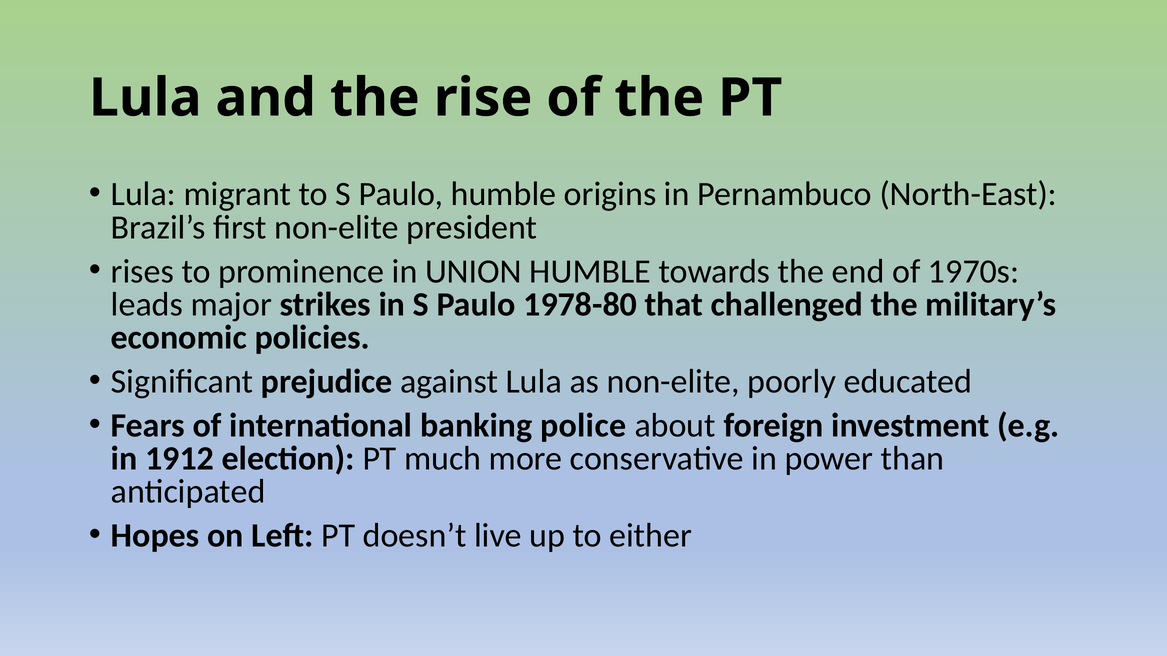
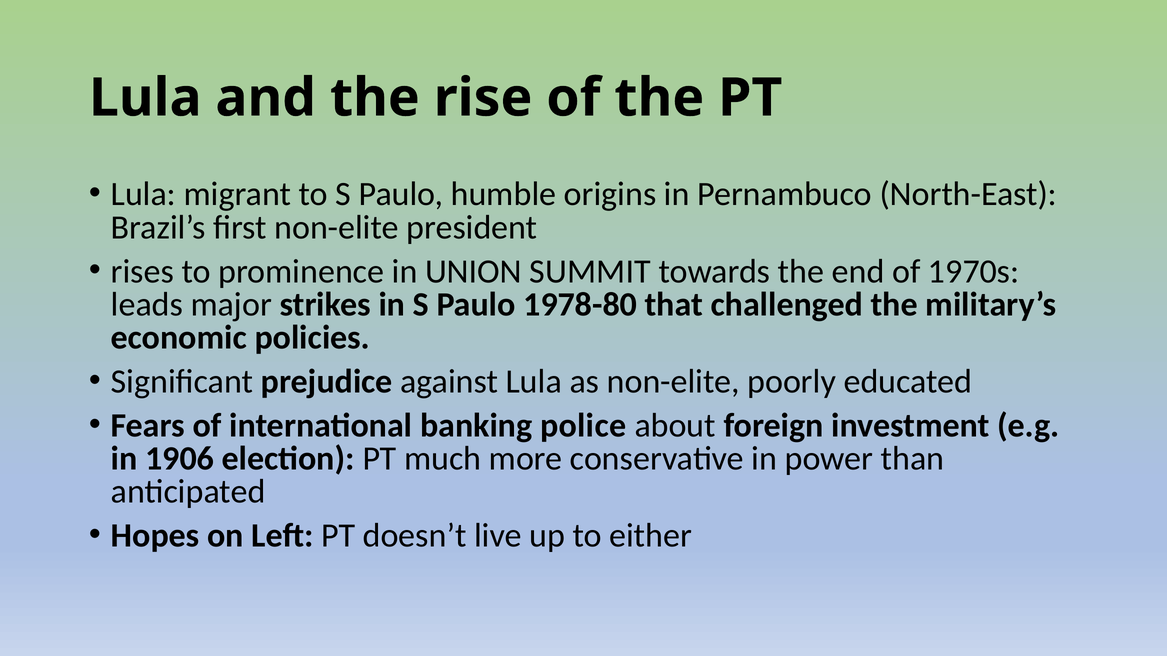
UNION HUMBLE: HUMBLE -> SUMMIT
1912: 1912 -> 1906
